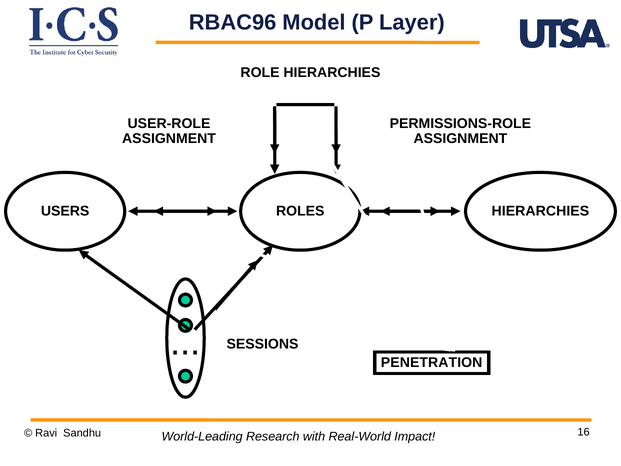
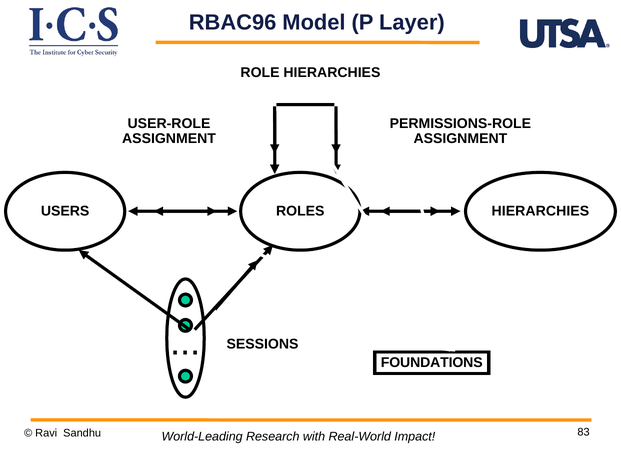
PENETRATION: PENETRATION -> FOUNDATIONS
16: 16 -> 83
